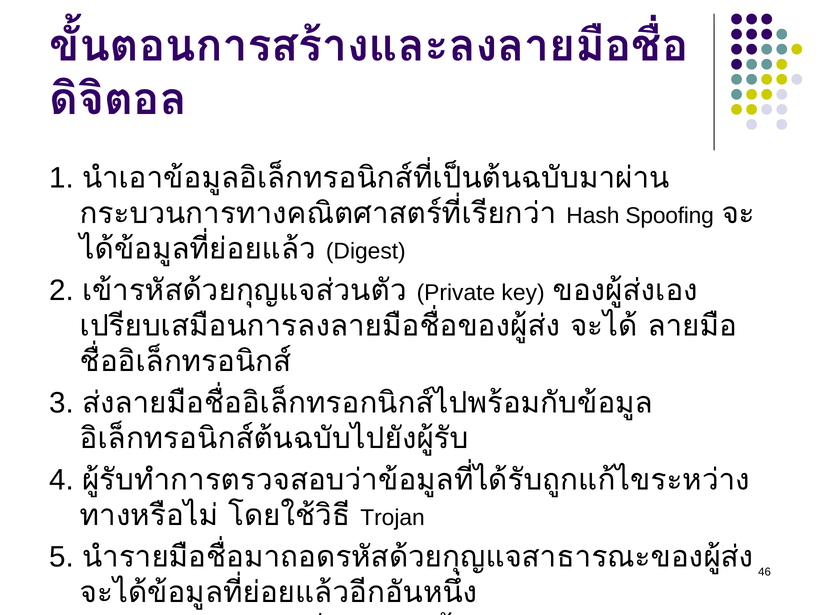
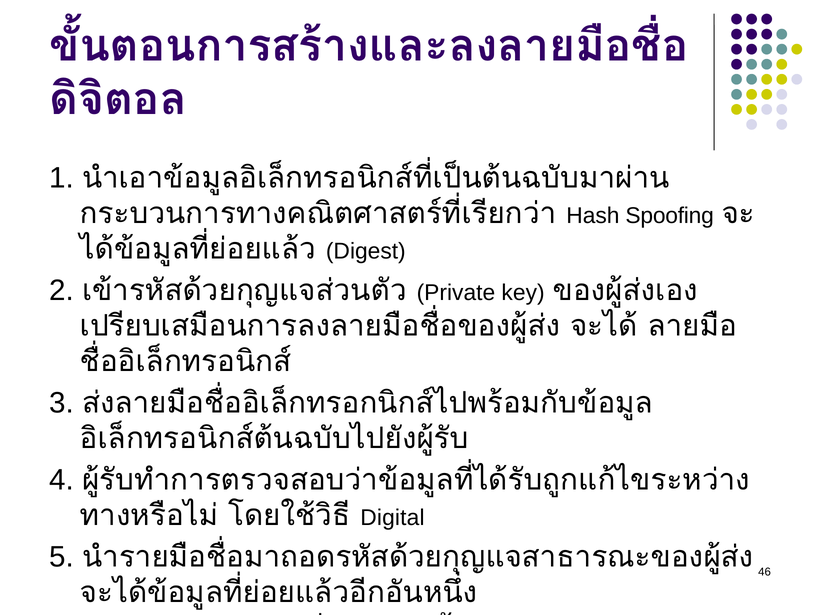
Trojan: Trojan -> Digital
